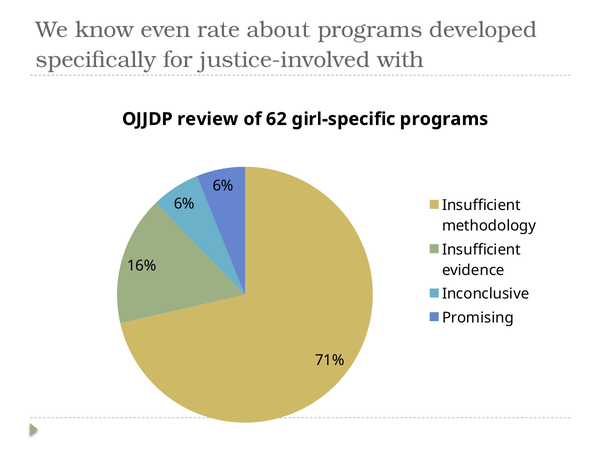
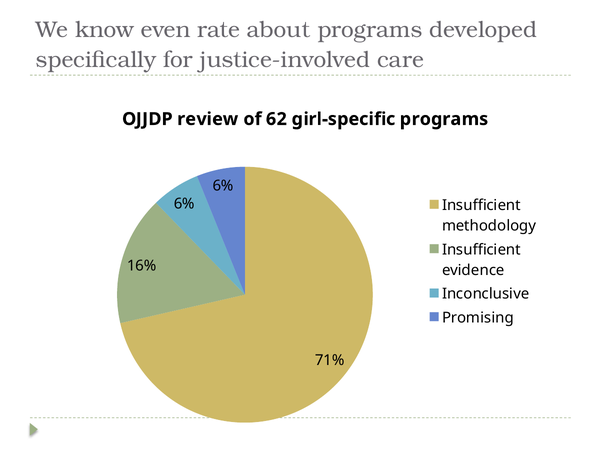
with: with -> care
